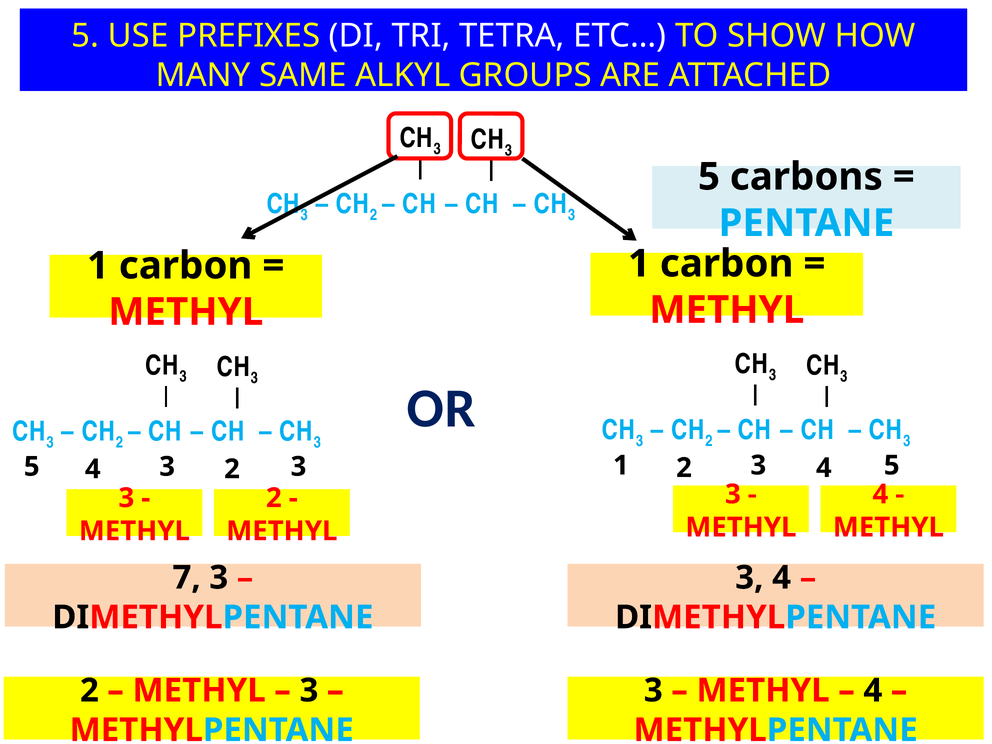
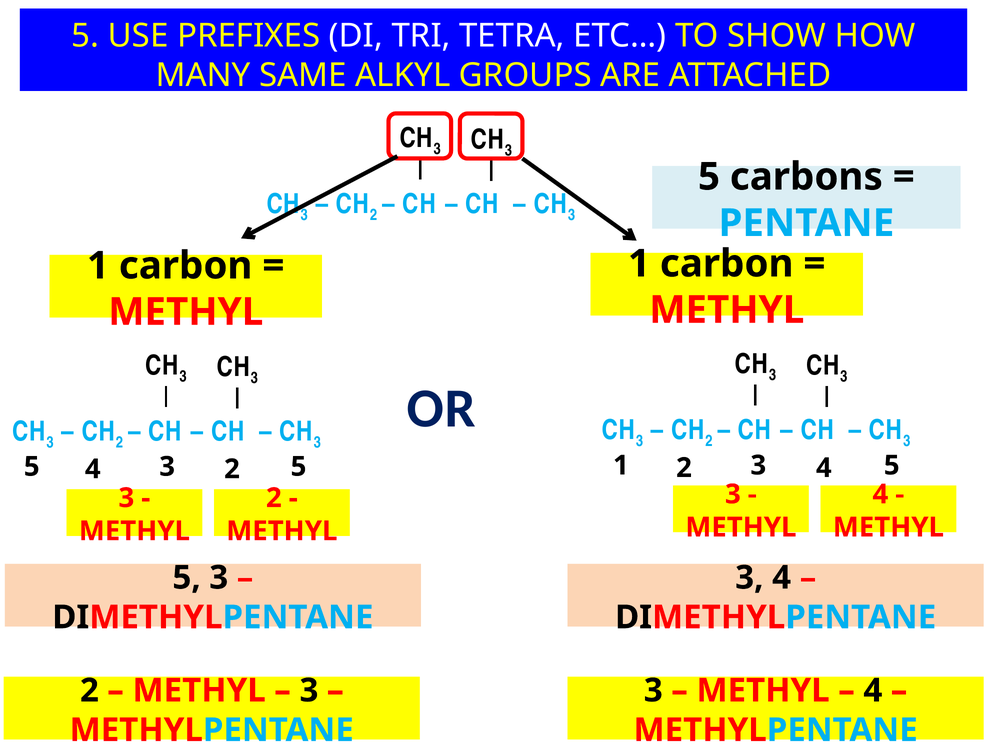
3 at (298, 467): 3 -> 5
7 at (187, 578): 7 -> 5
